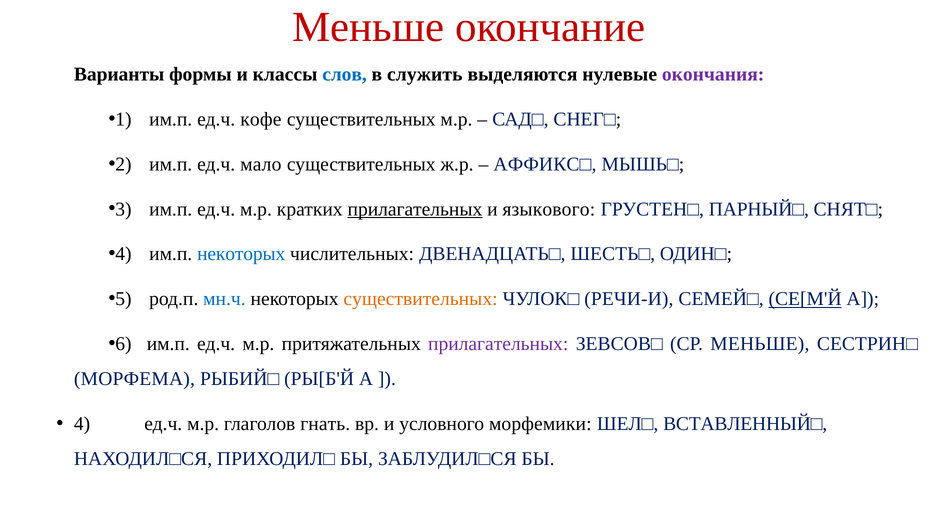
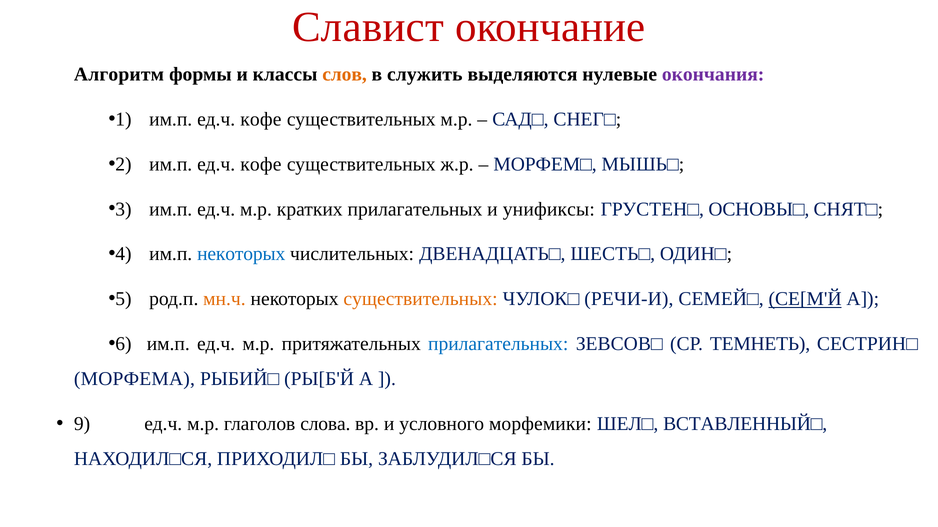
Меньше at (368, 27): Меньше -> Славист
Варианты: Варианты -> Алгоритм
слов colour: blue -> orange
мало at (261, 164): мало -> кофе
АФФИКС□: АФФИКС□ -> МОРФЕМ□
прилагательных at (415, 209) underline: present -> none
языкового: языкового -> унификсы
ПАРНЫЙ□: ПАРНЫЙ□ -> ОСНОВЫ□
мн.ч colour: blue -> orange
прилагательных at (498, 344) colour: purple -> blue
СР МЕНЬШЕ: МЕНЬШЕ -> ТЕМНЕТЬ
4: 4 -> 9
гнать: гнать -> слова
